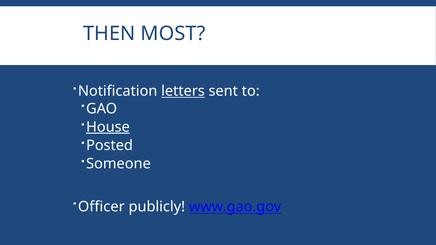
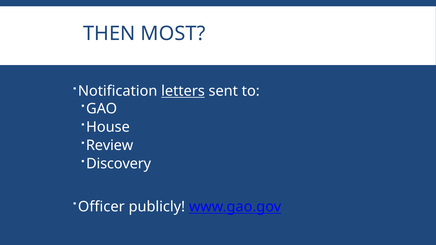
House underline: present -> none
Posted: Posted -> Review
Someone: Someone -> Discovery
